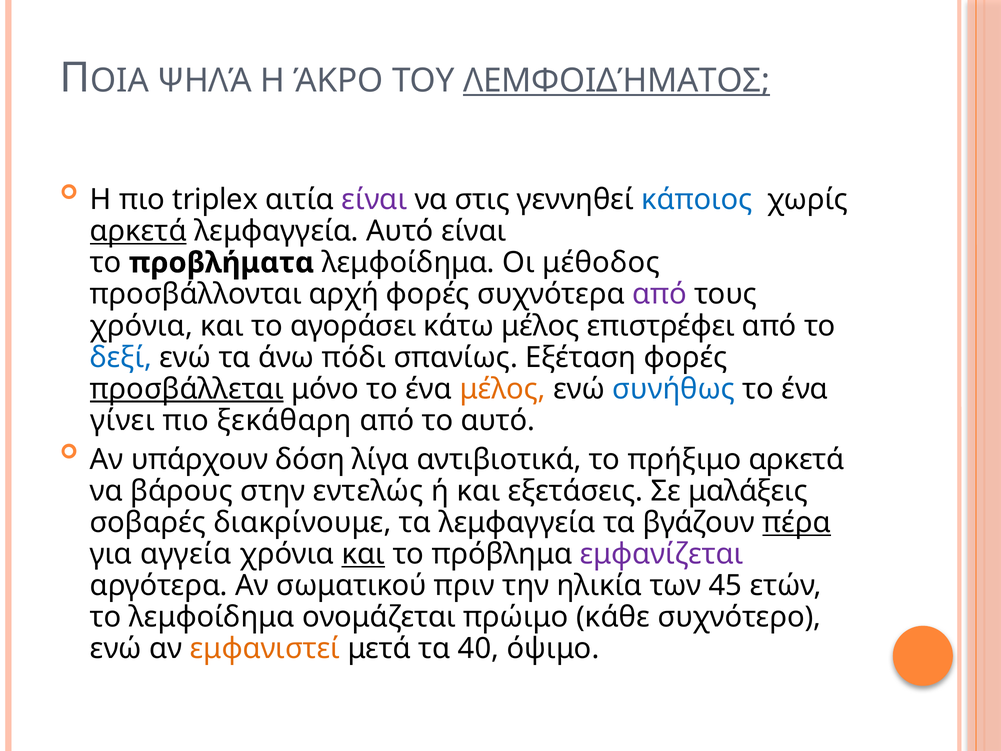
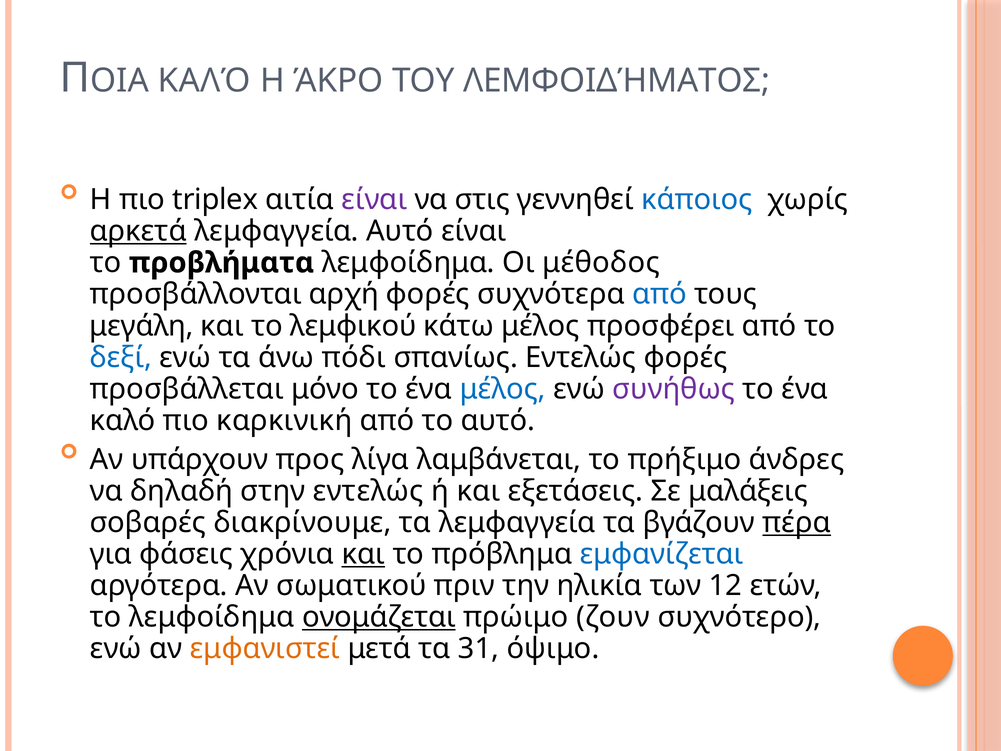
ΨΗΛΆ at (205, 81): ΨΗΛΆ -> ΚΑΛΌ
ΛΕΜΦΟΙΔΉΜΑΤΟΣ underline: present -> none
από at (660, 294) colour: purple -> blue
χρόνια at (141, 326): χρόνια -> μεγάλη
αγοράσει: αγοράσει -> λεμφικού
επιστρέφει: επιστρέφει -> προσφέρει
σπανίως Εξέταση: Εξέταση -> Εντελώς
προσβάλλεται underline: present -> none
μέλος at (503, 389) colour: orange -> blue
συνήθως colour: blue -> purple
γίνει at (122, 420): γίνει -> καλό
ξεκάθαρη: ξεκάθαρη -> καρκινική
δόση: δόση -> προς
αντιβιοτικά: αντιβιοτικά -> λαμβάνεται
πρήξιμο αρκετά: αρκετά -> άνδρες
βάρους: βάρους -> δηλαδή
αγγεία: αγγεία -> φάσεις
εμφανίζεται colour: purple -> blue
45: 45 -> 12
ονομάζεται underline: none -> present
κάθε: κάθε -> ζουν
40: 40 -> 31
